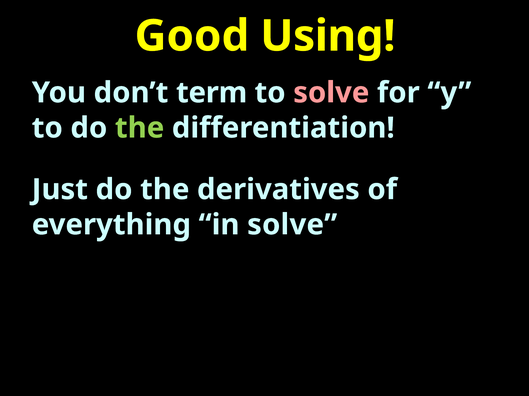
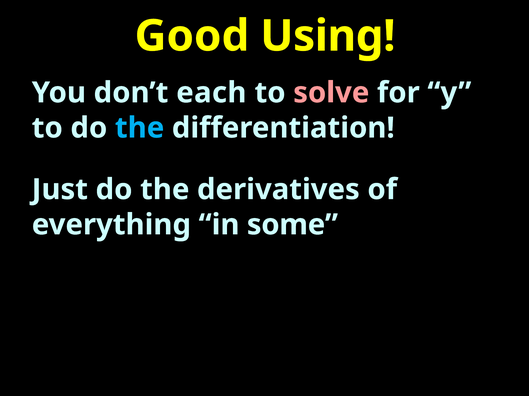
term: term -> each
the at (140, 128) colour: light green -> light blue
in solve: solve -> some
